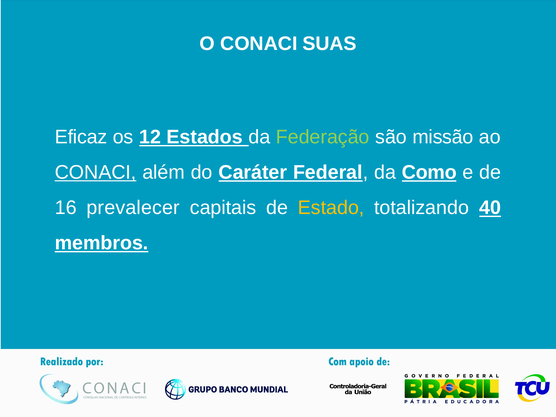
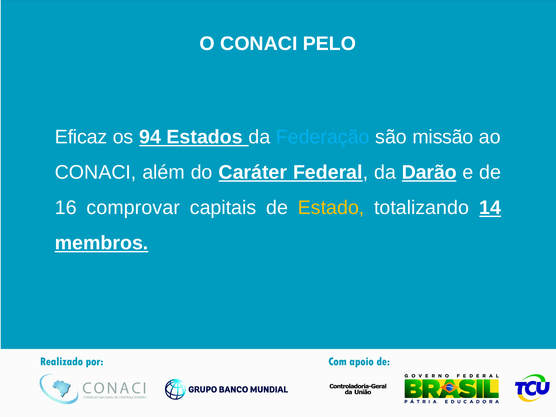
SUAS: SUAS -> PELO
12: 12 -> 94
Federação colour: light green -> light blue
CONACI at (96, 172) underline: present -> none
Como: Como -> Darão
prevalecer: prevalecer -> comprovar
40: 40 -> 14
